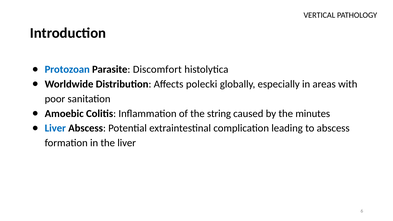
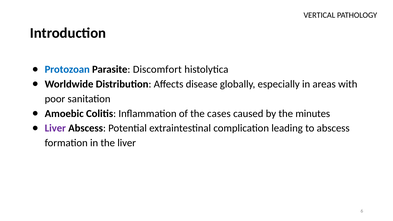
polecki: polecki -> disease
string: string -> cases
Liver at (55, 128) colour: blue -> purple
